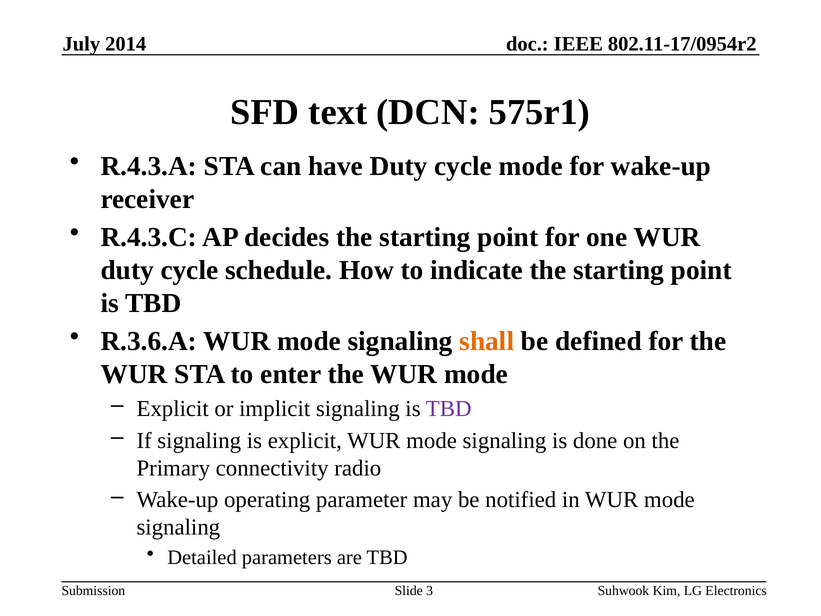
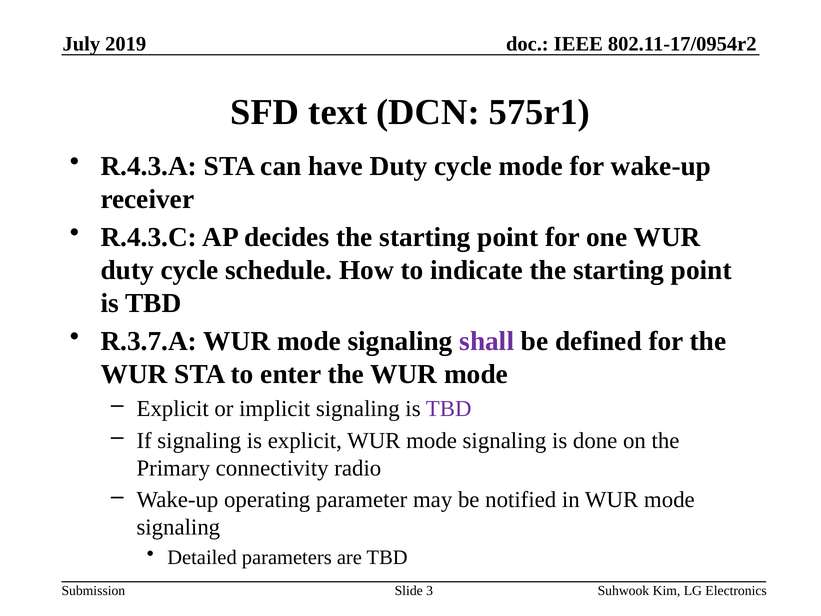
2014: 2014 -> 2019
R.3.6.A: R.3.6.A -> R.3.7.A
shall colour: orange -> purple
